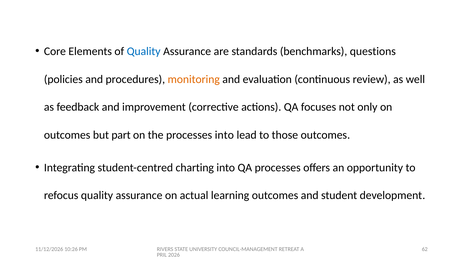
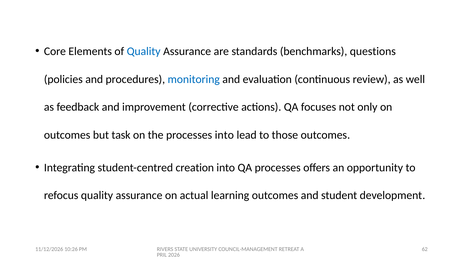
monitoring colour: orange -> blue
part: part -> task
charting: charting -> creation
